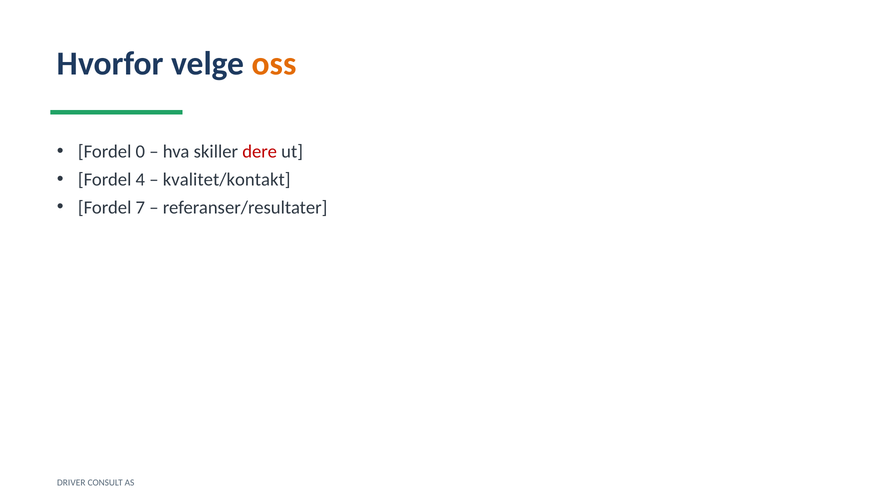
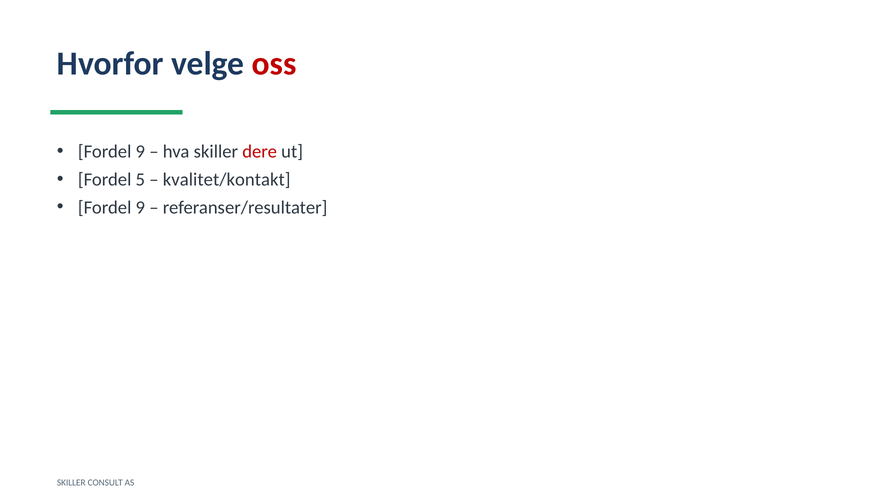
oss colour: orange -> red
0 at (140, 152): 0 -> 9
4: 4 -> 5
7 at (140, 208): 7 -> 9
DRIVER at (71, 483): DRIVER -> SKILLER
